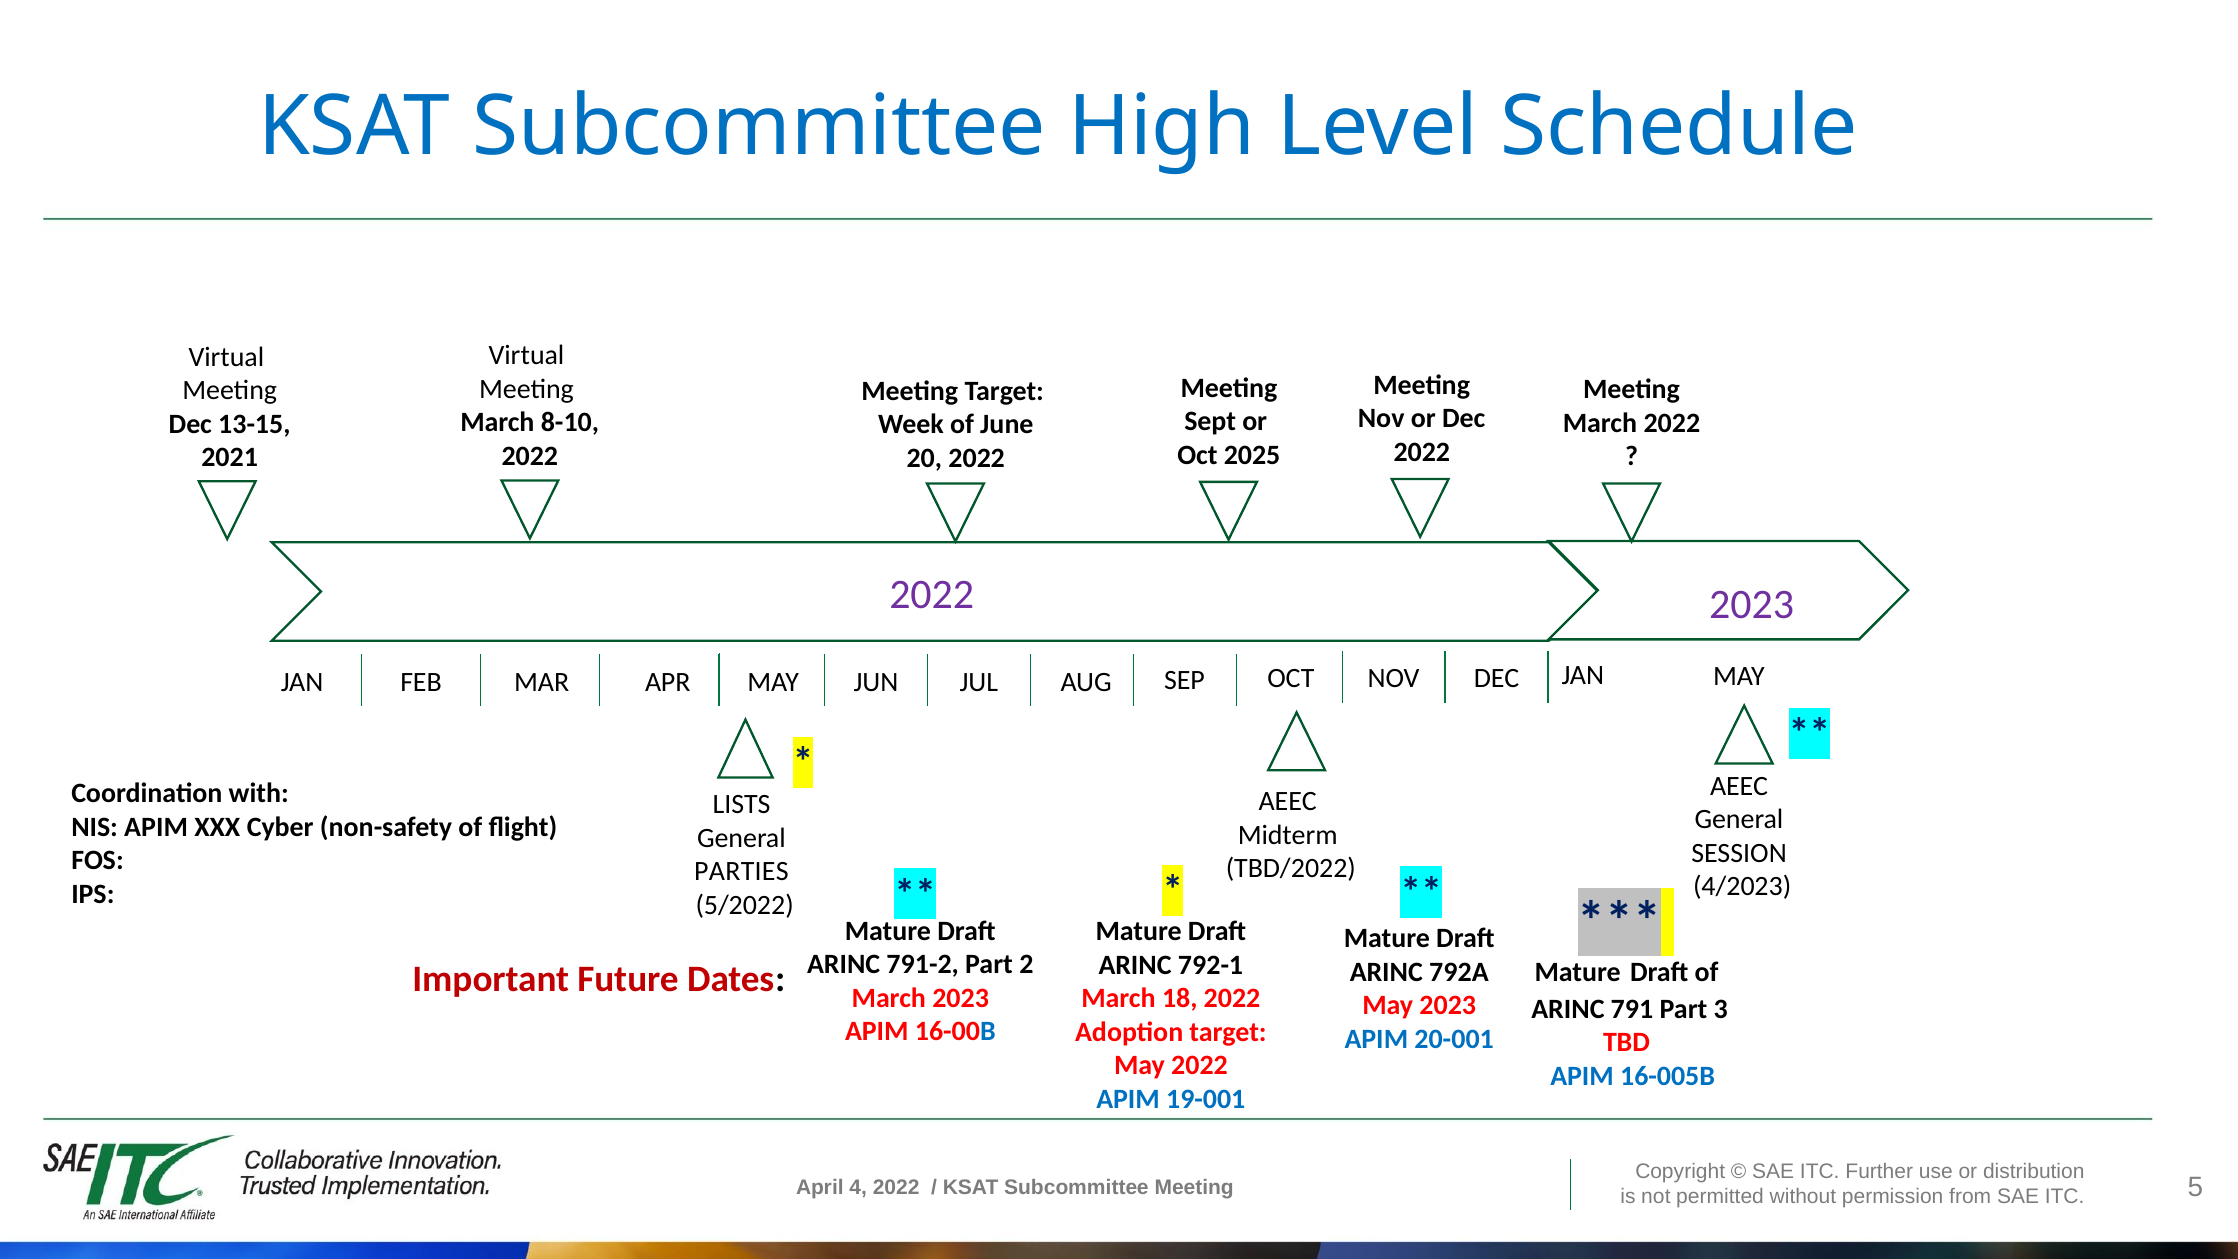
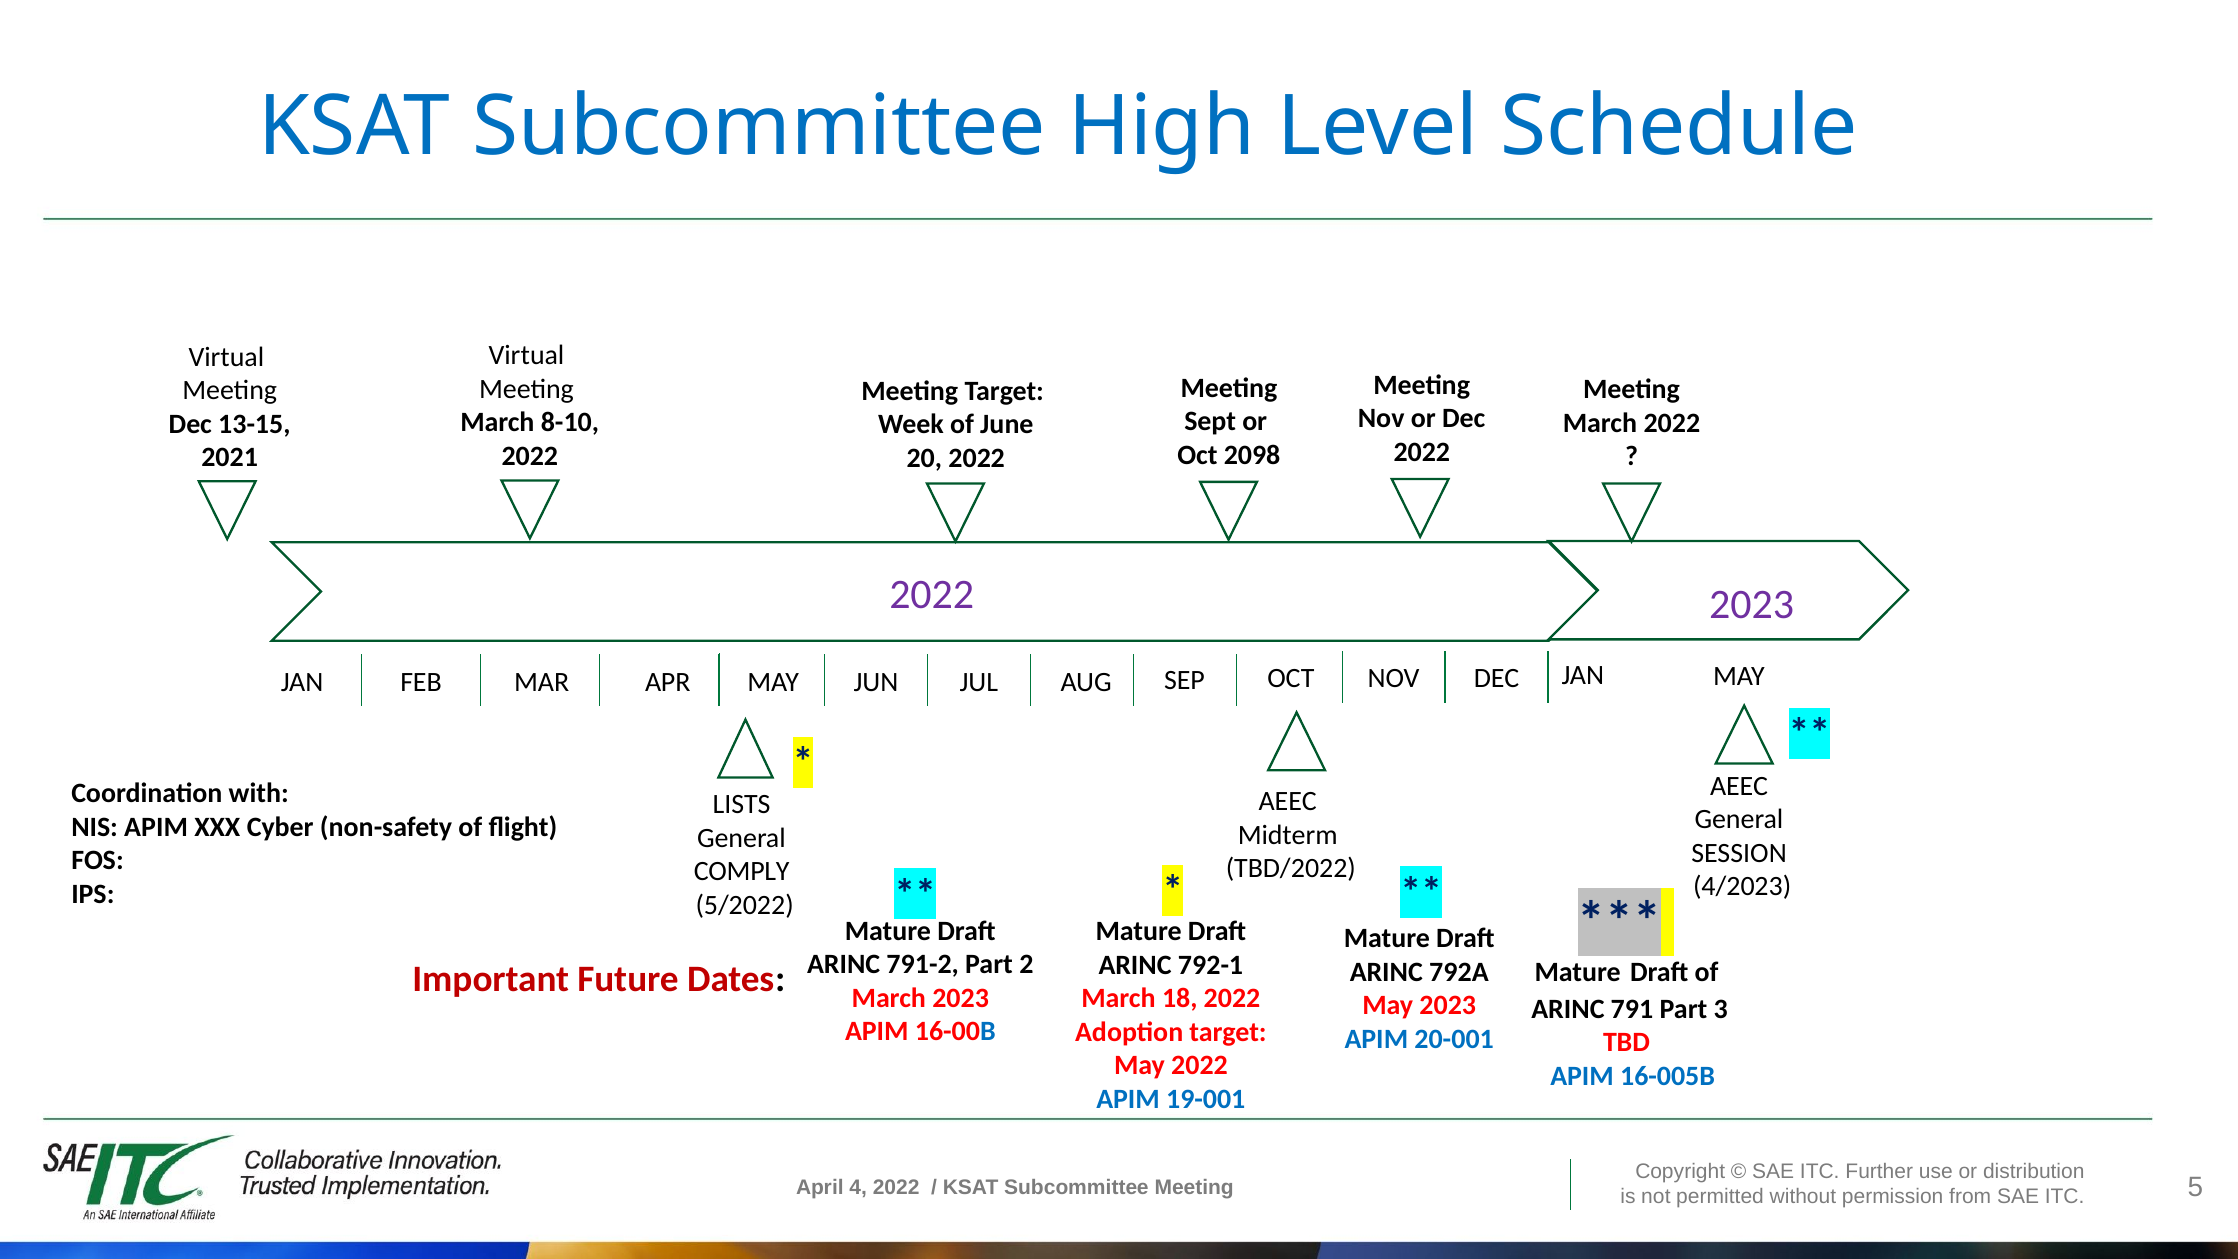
2025: 2025 -> 2098
PARTIES: PARTIES -> COMPLY
